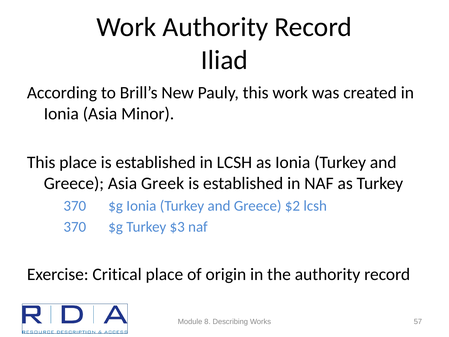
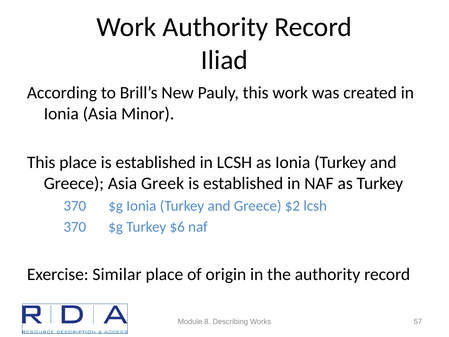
$3: $3 -> $6
Critical: Critical -> Similar
